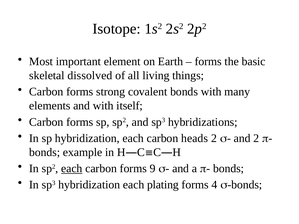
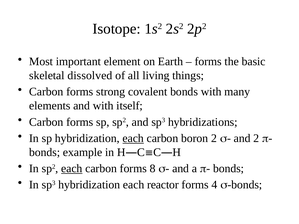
each at (133, 138) underline: none -> present
heads: heads -> boron
9: 9 -> 8
plating: plating -> reactor
